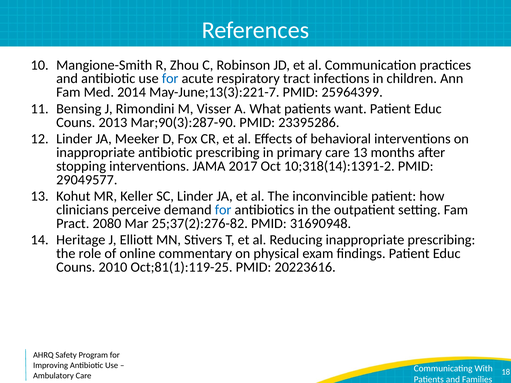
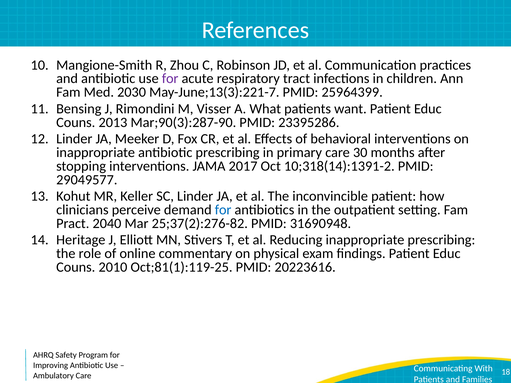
for at (170, 79) colour: blue -> purple
2014: 2014 -> 2030
care 13: 13 -> 30
2080: 2080 -> 2040
